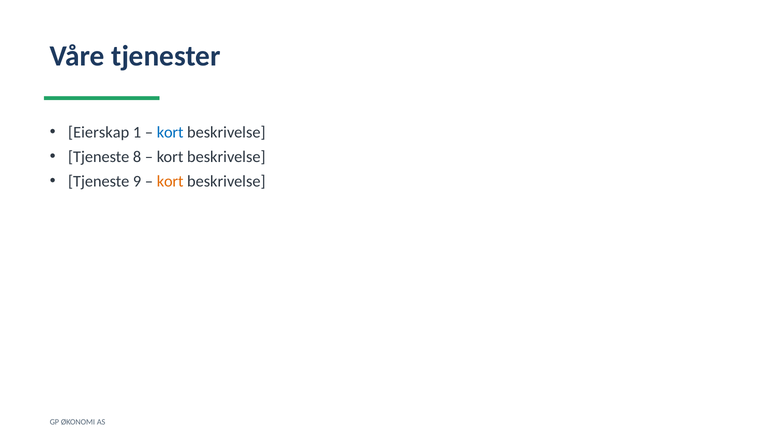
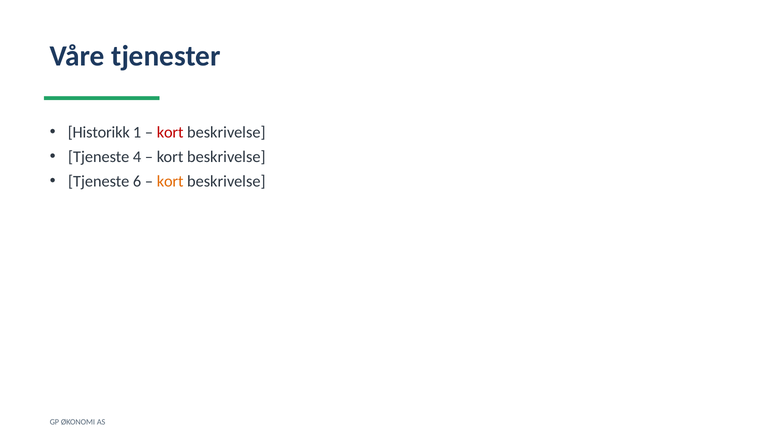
Eierskap: Eierskap -> Historikk
kort at (170, 132) colour: blue -> red
8: 8 -> 4
9: 9 -> 6
